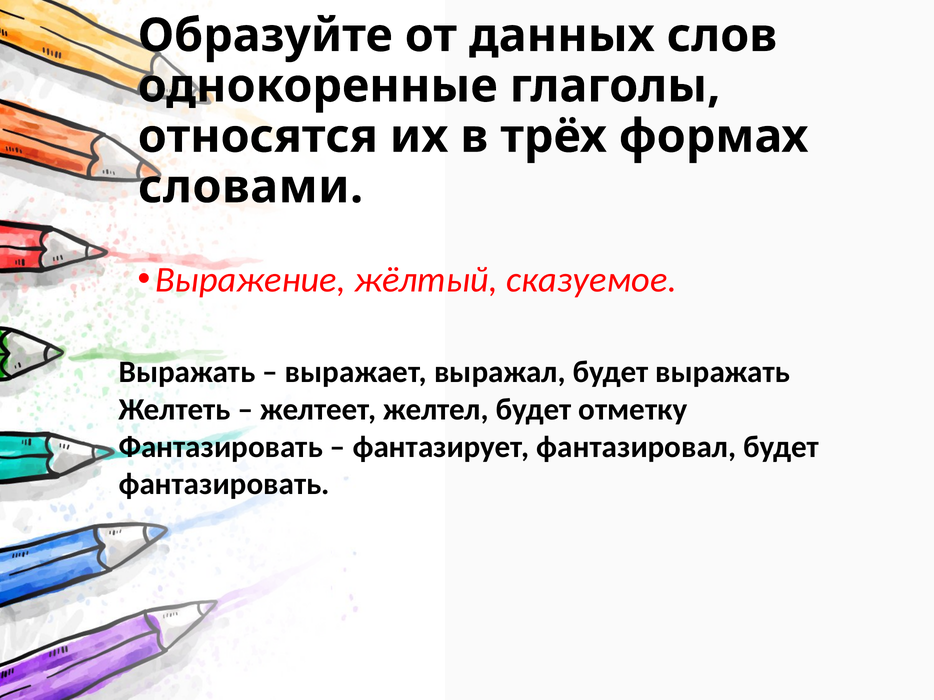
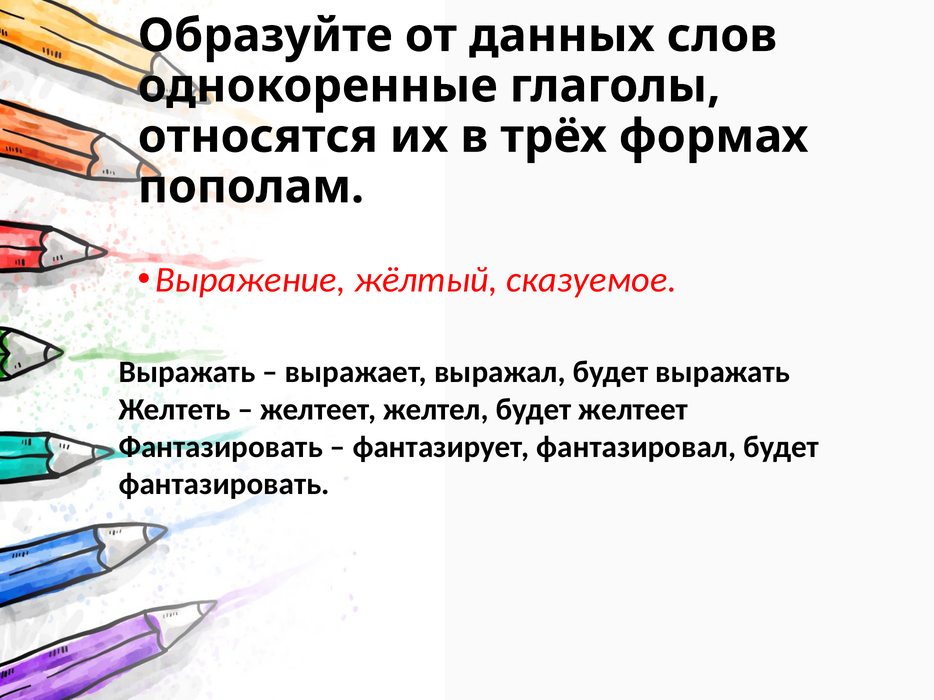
словами: словами -> пополам
будет отметку: отметку -> желтеет
